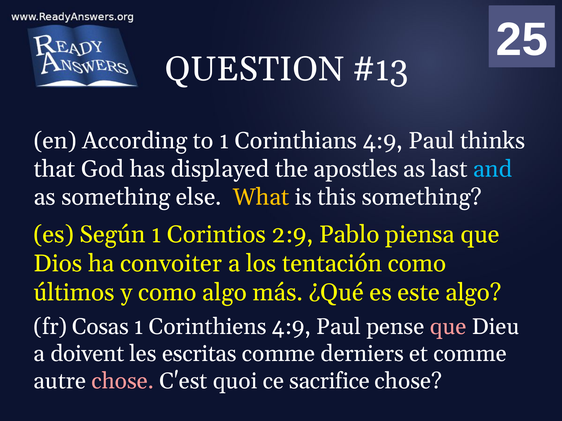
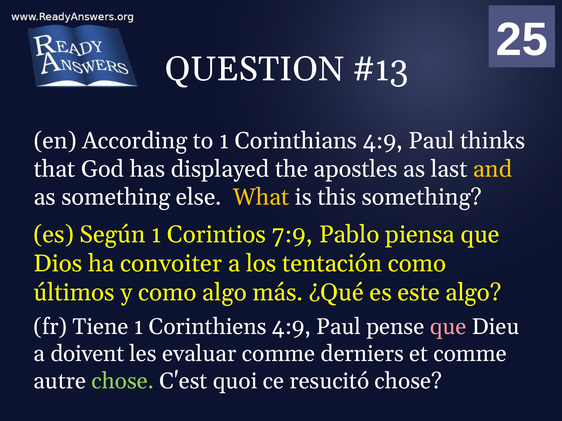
and colour: light blue -> yellow
2:9: 2:9 -> 7:9
Cosas: Cosas -> Tiene
escritas: escritas -> evaluar
chose at (123, 381) colour: pink -> light green
sacrifice: sacrifice -> resucitó
